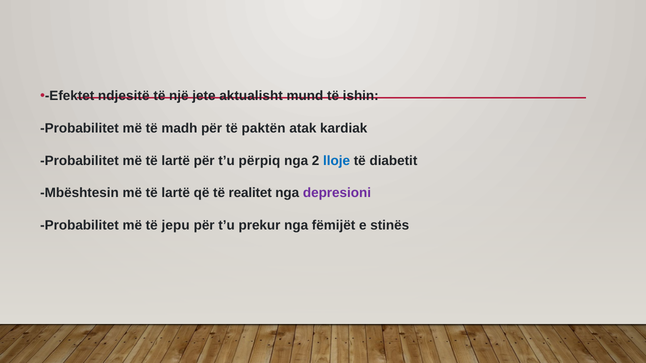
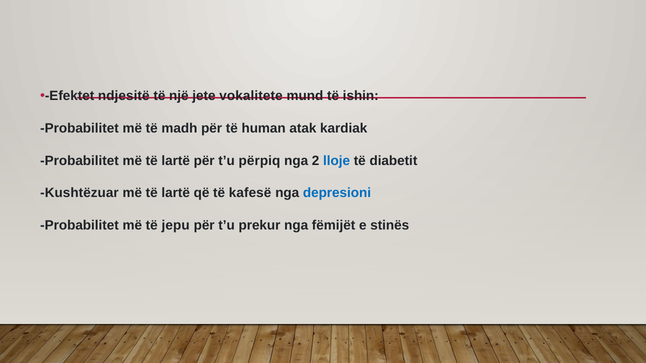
aktualisht: aktualisht -> vokalitete
paktën: paktën -> human
Mbështesin: Mbështesin -> Kushtëzuar
realitet: realitet -> kafesë
depresioni colour: purple -> blue
